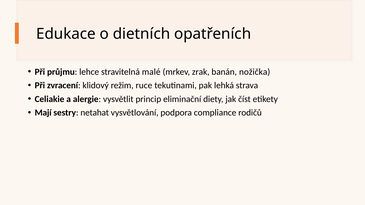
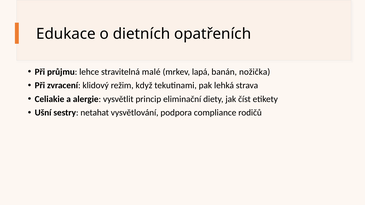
zrak: zrak -> lapá
ruce: ruce -> když
Mají: Mají -> Ušní
